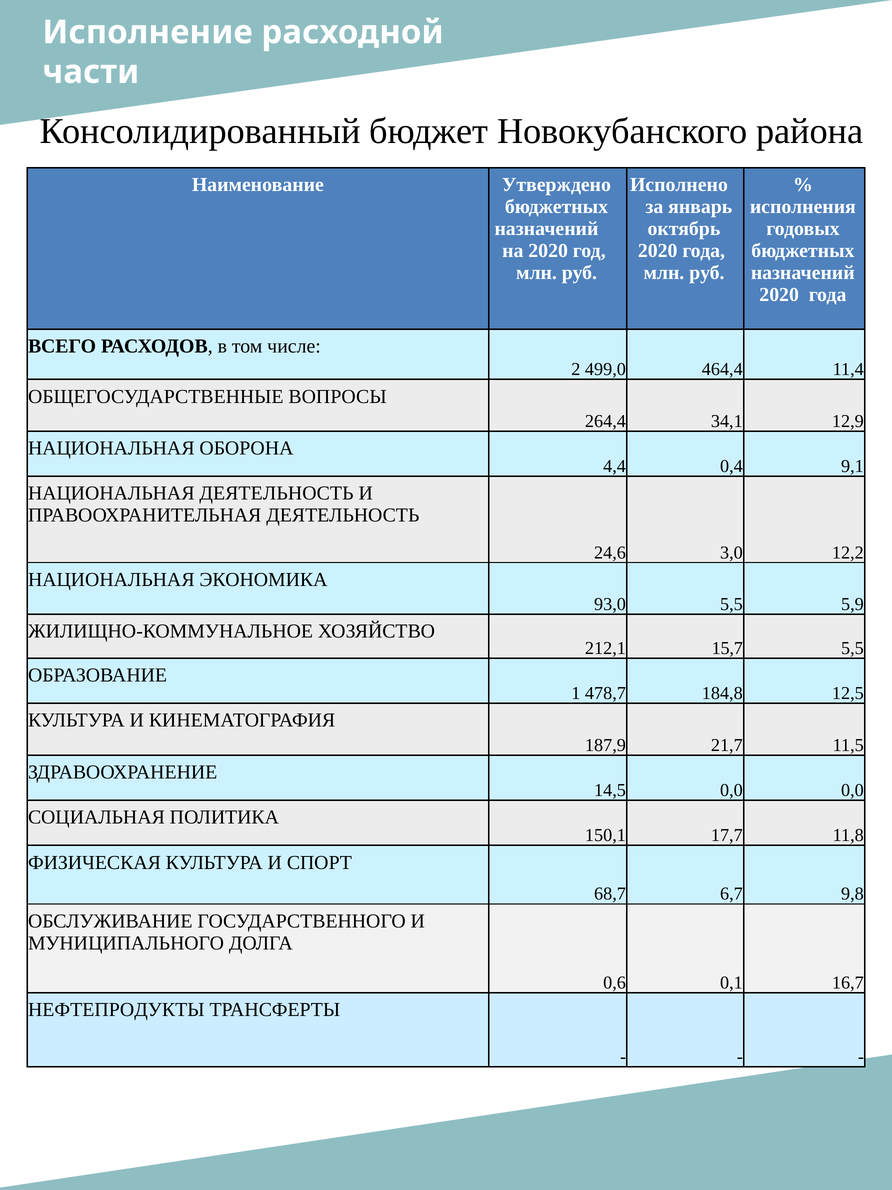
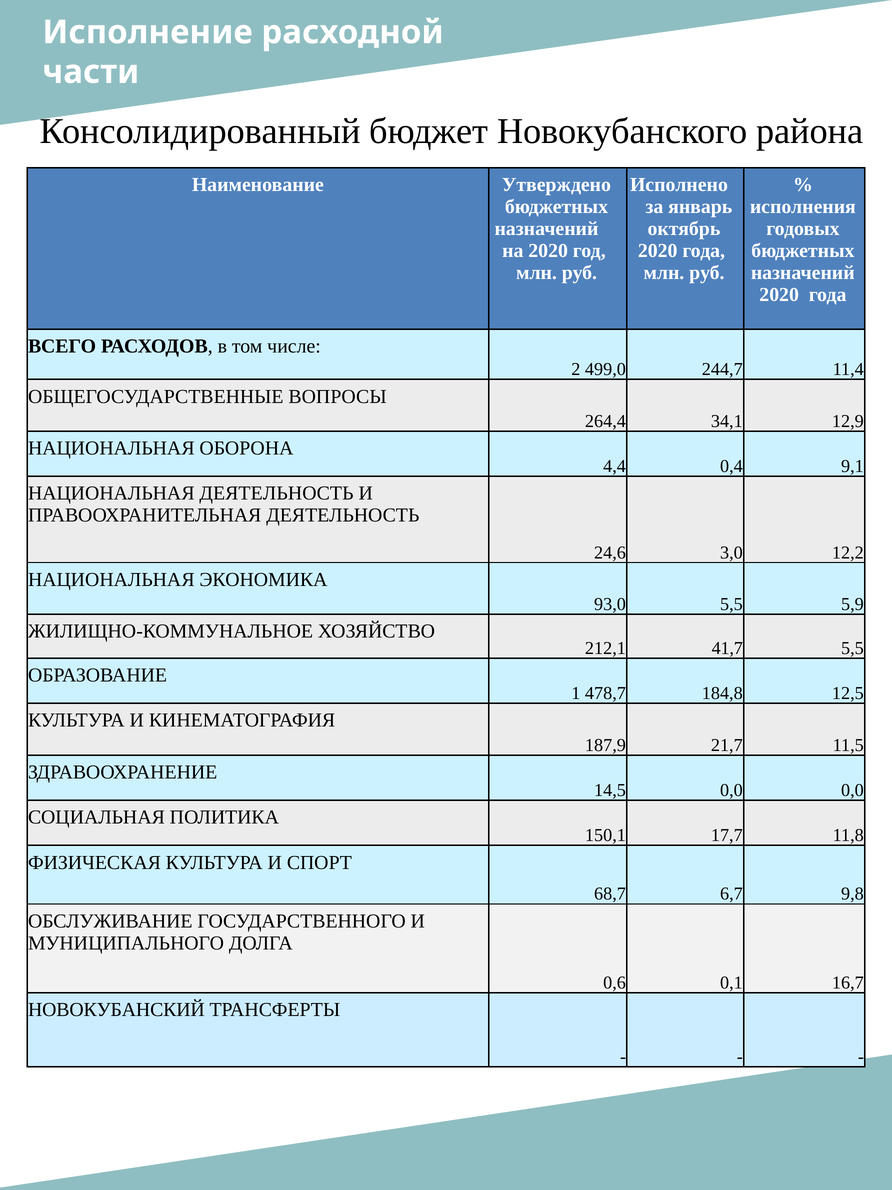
464,4: 464,4 -> 244,7
15,7: 15,7 -> 41,7
НЕФТЕПРОДУКТЫ: НЕФТЕПРОДУКТЫ -> НОВОКУБАНСКИЙ
